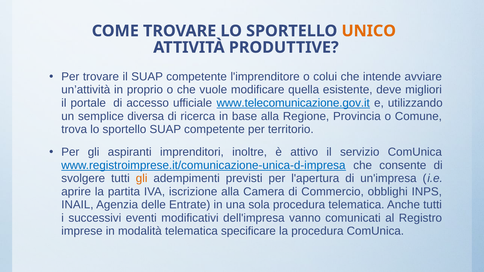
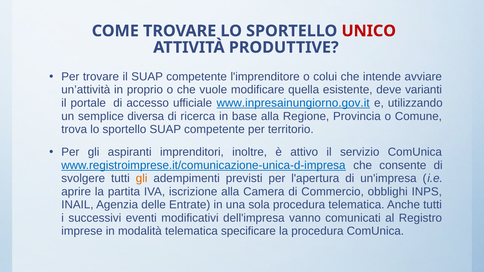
UNICO colour: orange -> red
migliori: migliori -> varianti
www.telecomunicazione.gov.it: www.telecomunicazione.gov.it -> www.inpresainungiorno.gov.it
